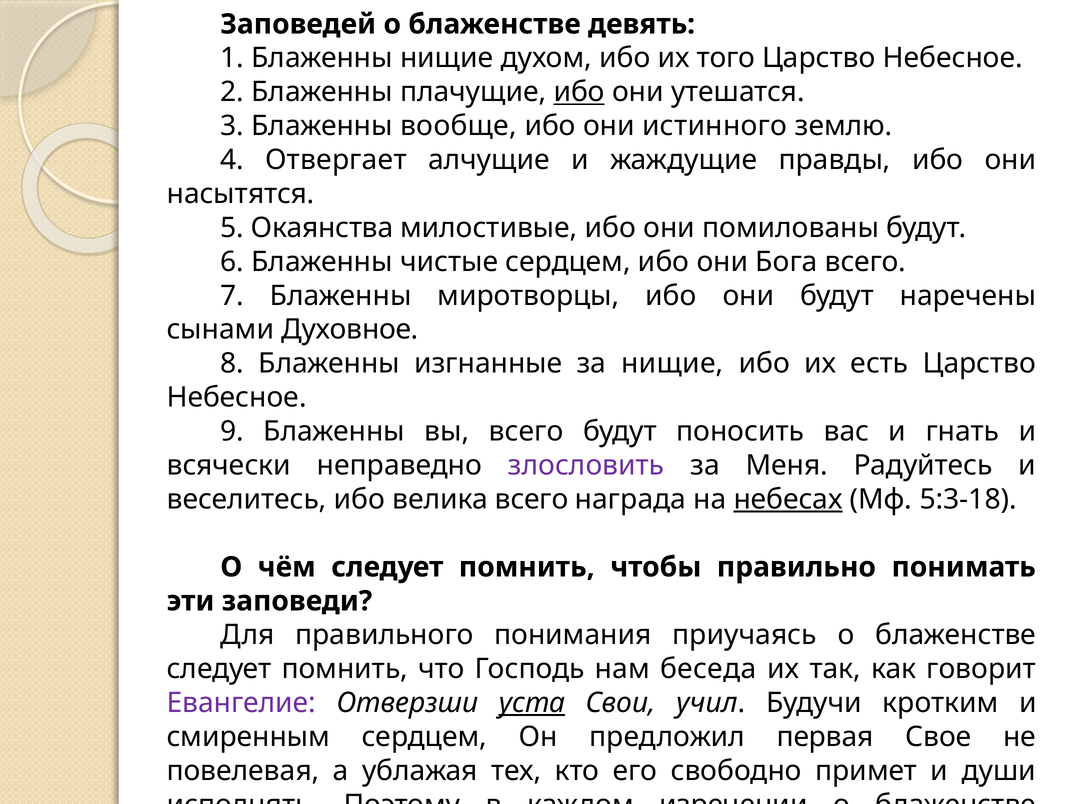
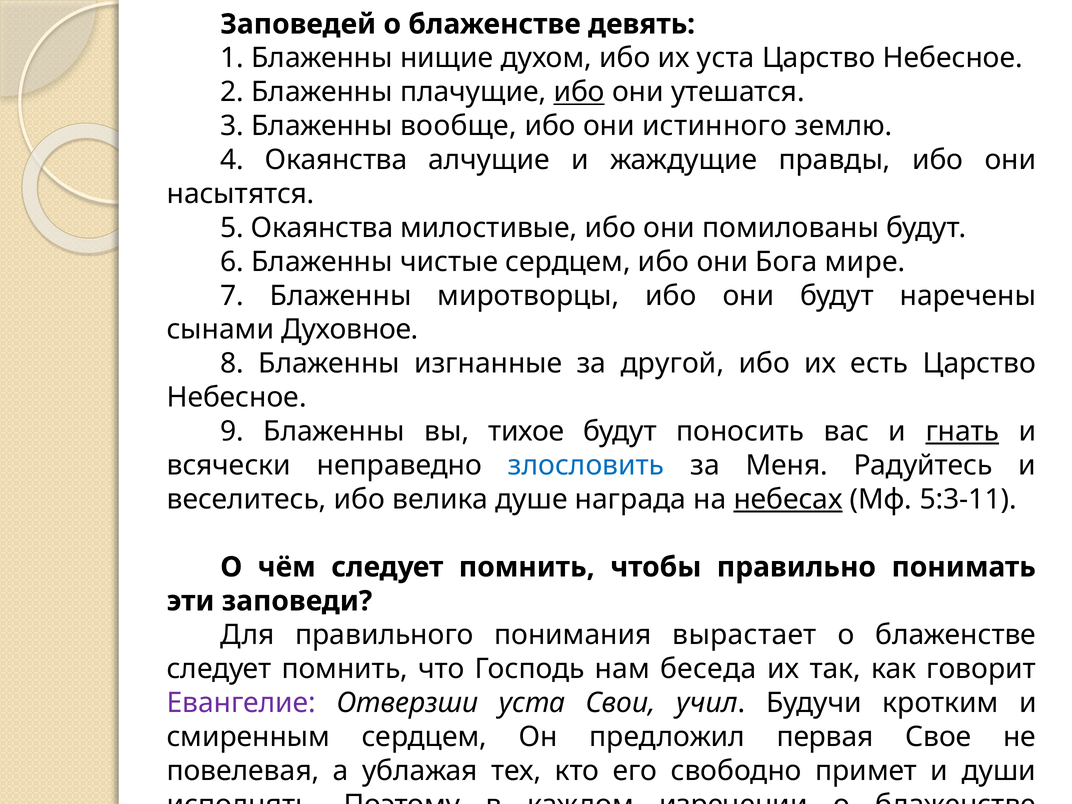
их того: того -> уста
4 Отвергает: Отвергает -> Окаянства
Бога всего: всего -> мире
за нищие: нищие -> другой
вы всего: всего -> тихое
гнать underline: none -> present
злословить colour: purple -> blue
велика всего: всего -> душе
5:3-18: 5:3-18 -> 5:3-11
приучаясь: приучаясь -> вырастает
уста at (532, 703) underline: present -> none
